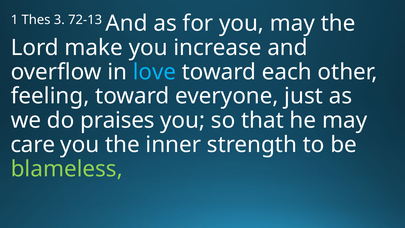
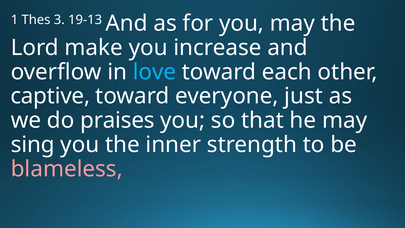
72-13: 72-13 -> 19-13
feeling: feeling -> captive
care: care -> sing
blameless colour: light green -> pink
